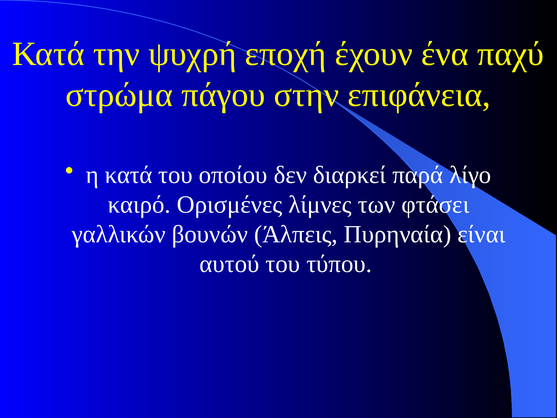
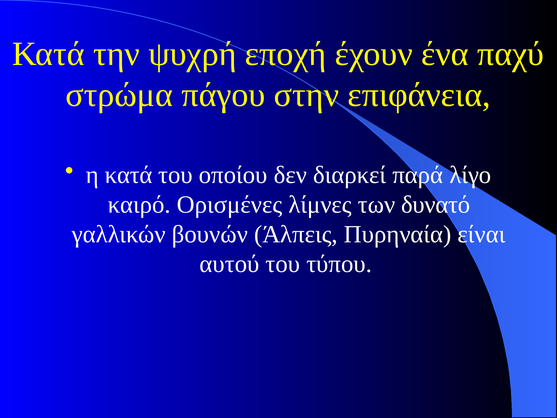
φτάσει: φτάσει -> δυνατό
